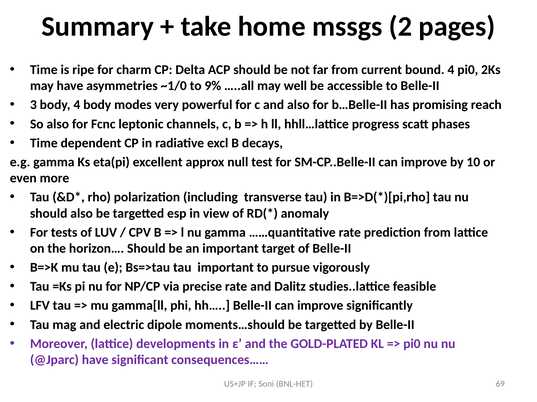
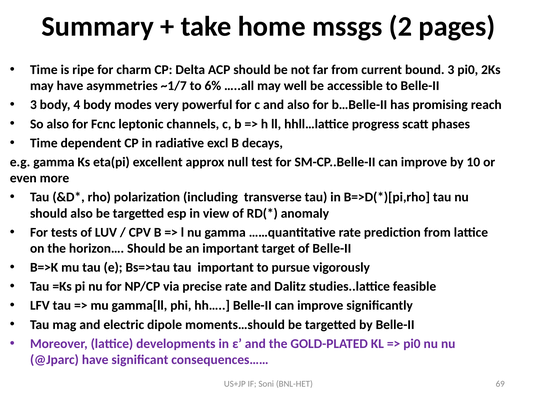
bound 4: 4 -> 3
~1/0: ~1/0 -> ~1/7
9%: 9% -> 6%
